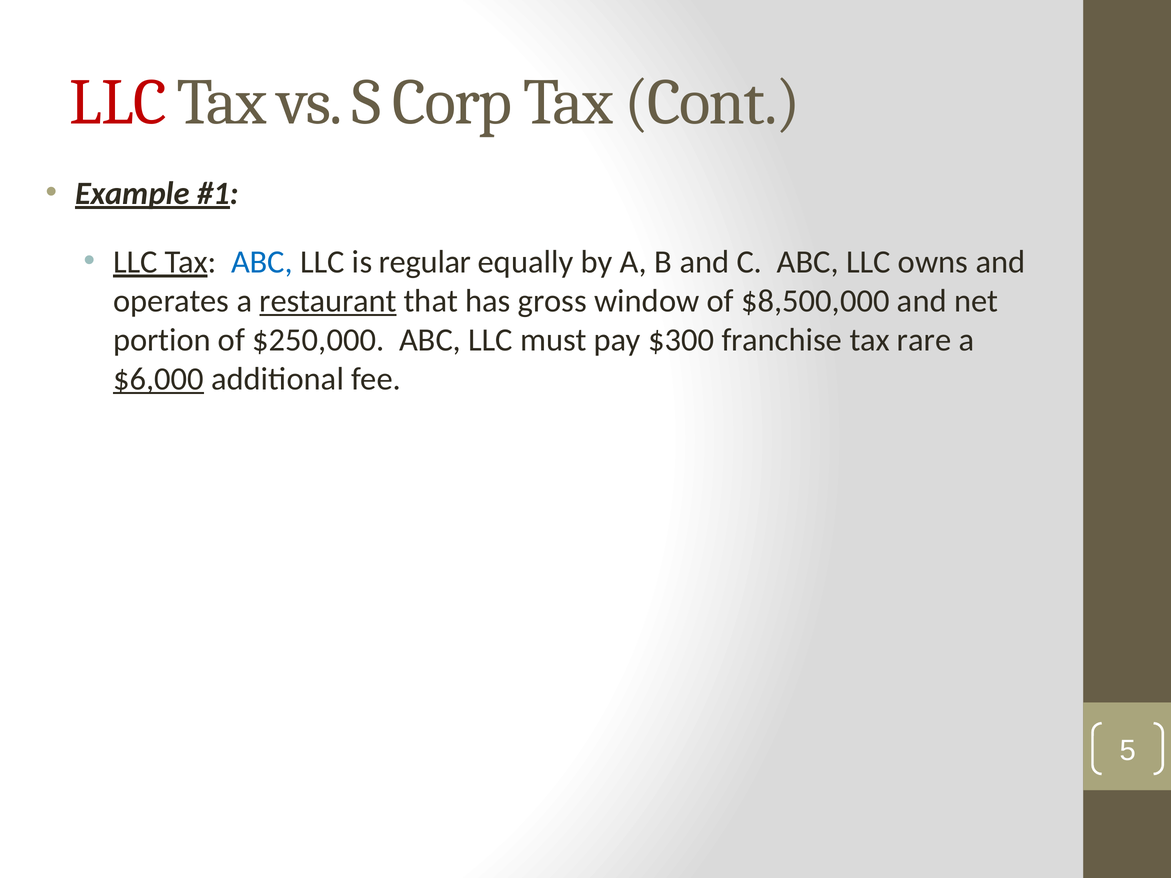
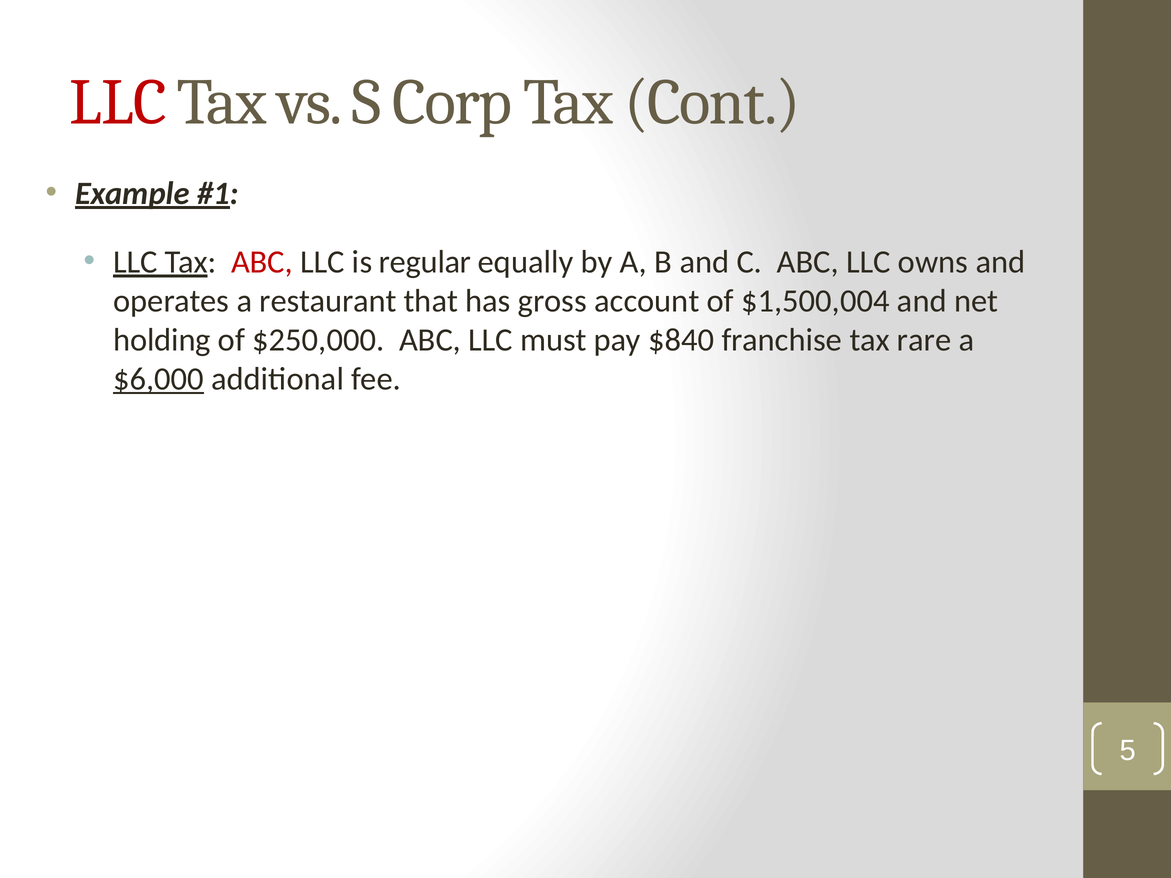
ABC at (262, 262) colour: blue -> red
restaurant underline: present -> none
window: window -> account
$8,500,000: $8,500,000 -> $1,500,004
portion: portion -> holding
$300: $300 -> $840
